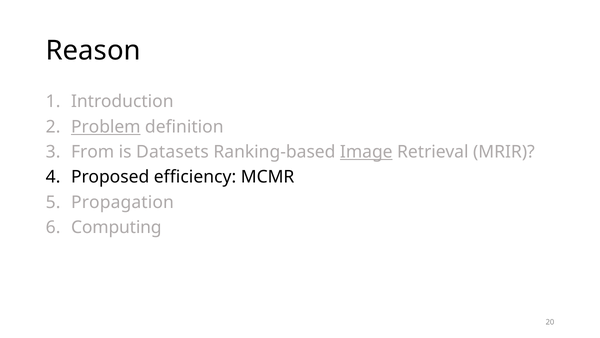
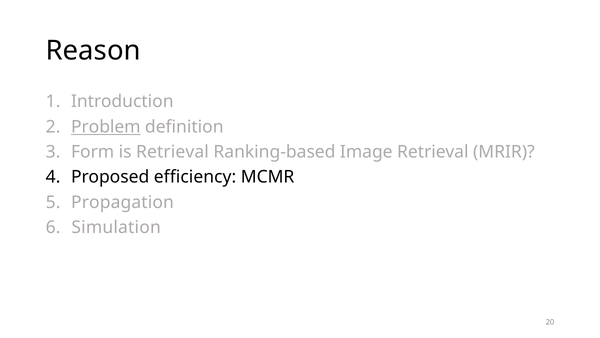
From: From -> Form
is Datasets: Datasets -> Retrieval
Image underline: present -> none
Computing: Computing -> Simulation
